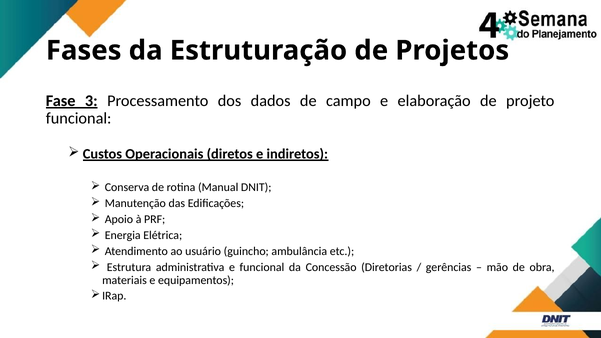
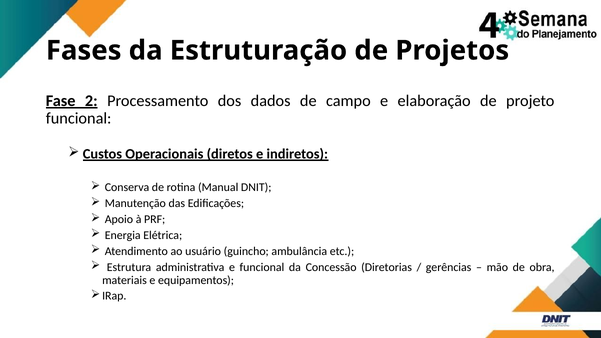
3: 3 -> 2
